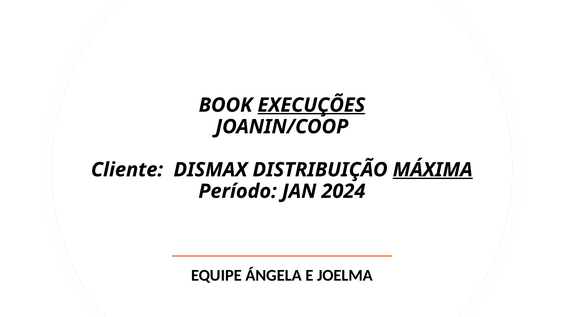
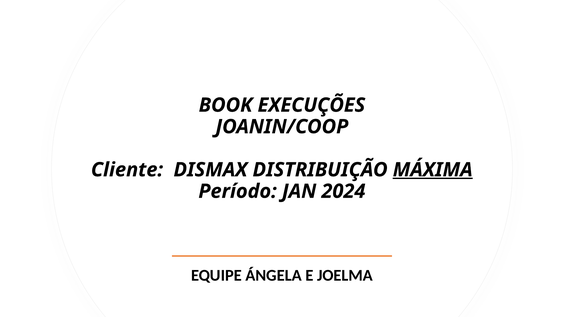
EXECUÇÕES underline: present -> none
